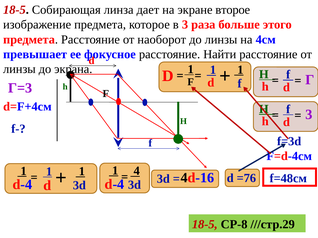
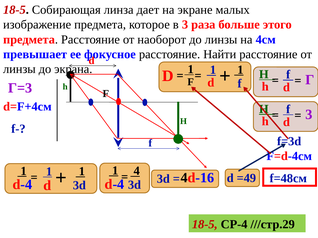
второе: второе -> малых
=76: =76 -> =49
СР-8: СР-8 -> СР-4
